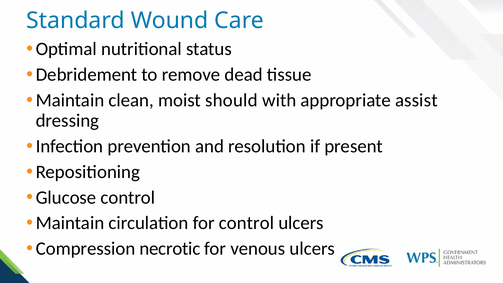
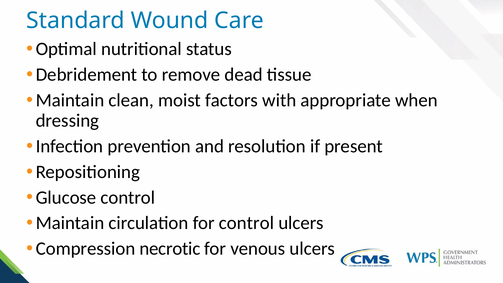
should: should -> factors
assist: assist -> when
